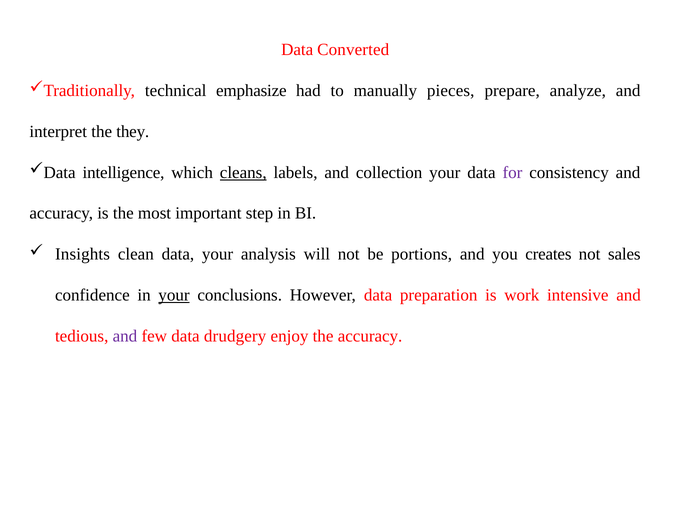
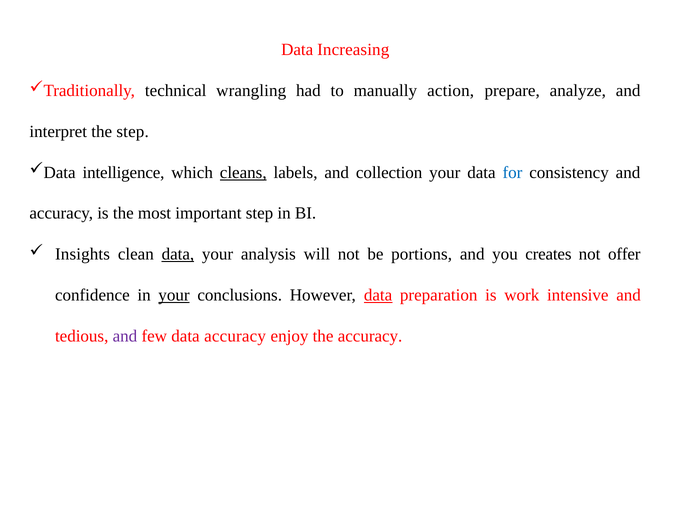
Converted: Converted -> Increasing
emphasize: emphasize -> wrangling
pieces: pieces -> action
the they: they -> step
for colour: purple -> blue
data at (178, 254) underline: none -> present
sales: sales -> offer
data at (378, 295) underline: none -> present
data drudgery: drudgery -> accuracy
